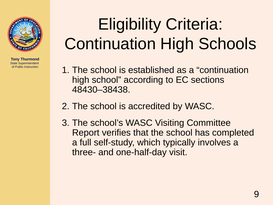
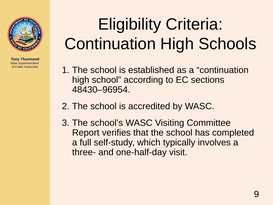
48430–38438: 48430–38438 -> 48430–96954
